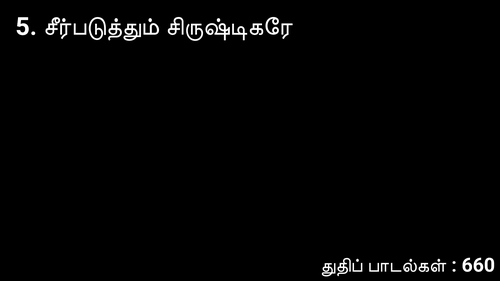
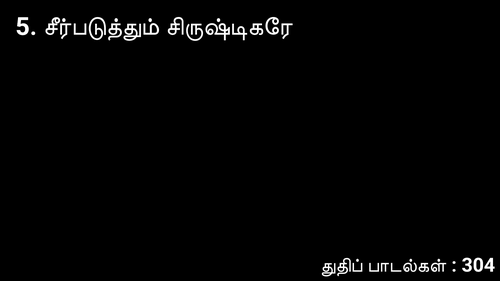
660: 660 -> 304
